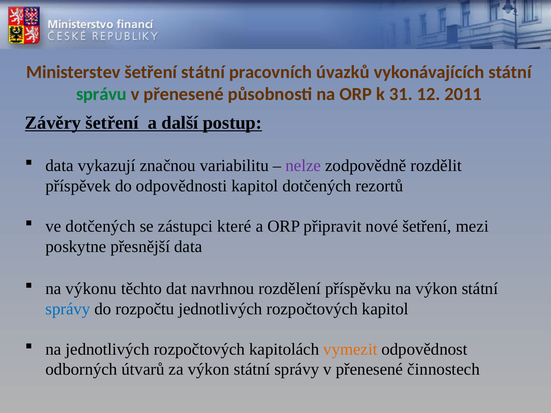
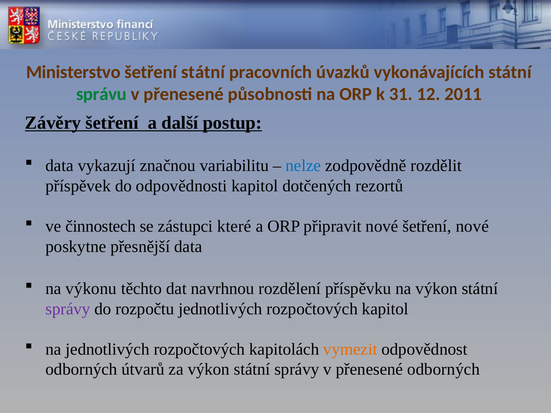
Ministerstev: Ministerstev -> Ministerstvo
nelze colour: purple -> blue
ve dotčených: dotčených -> činnostech
šetření mezi: mezi -> nové
správy at (68, 309) colour: blue -> purple
přenesené činnostech: činnostech -> odborných
